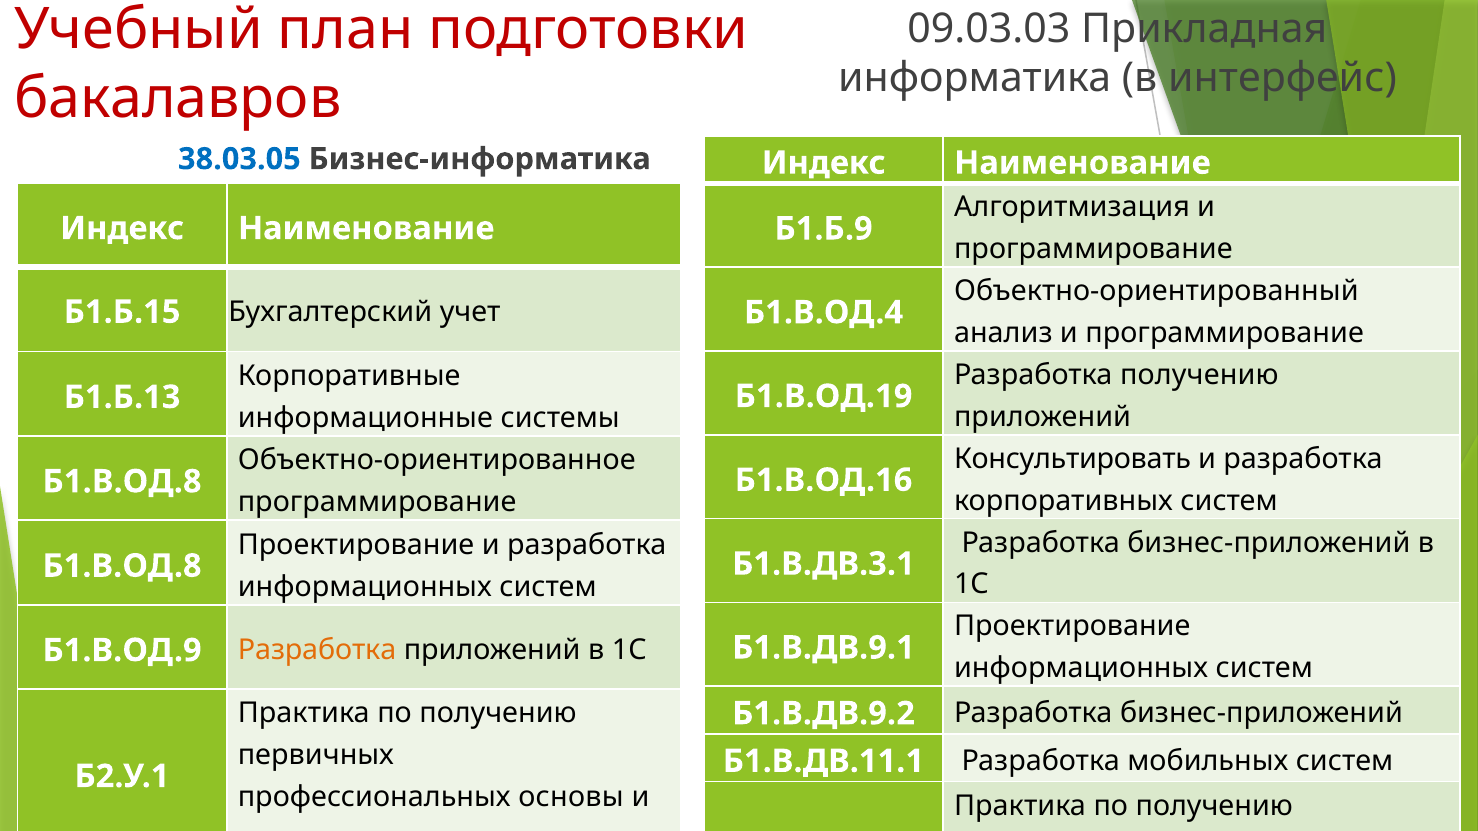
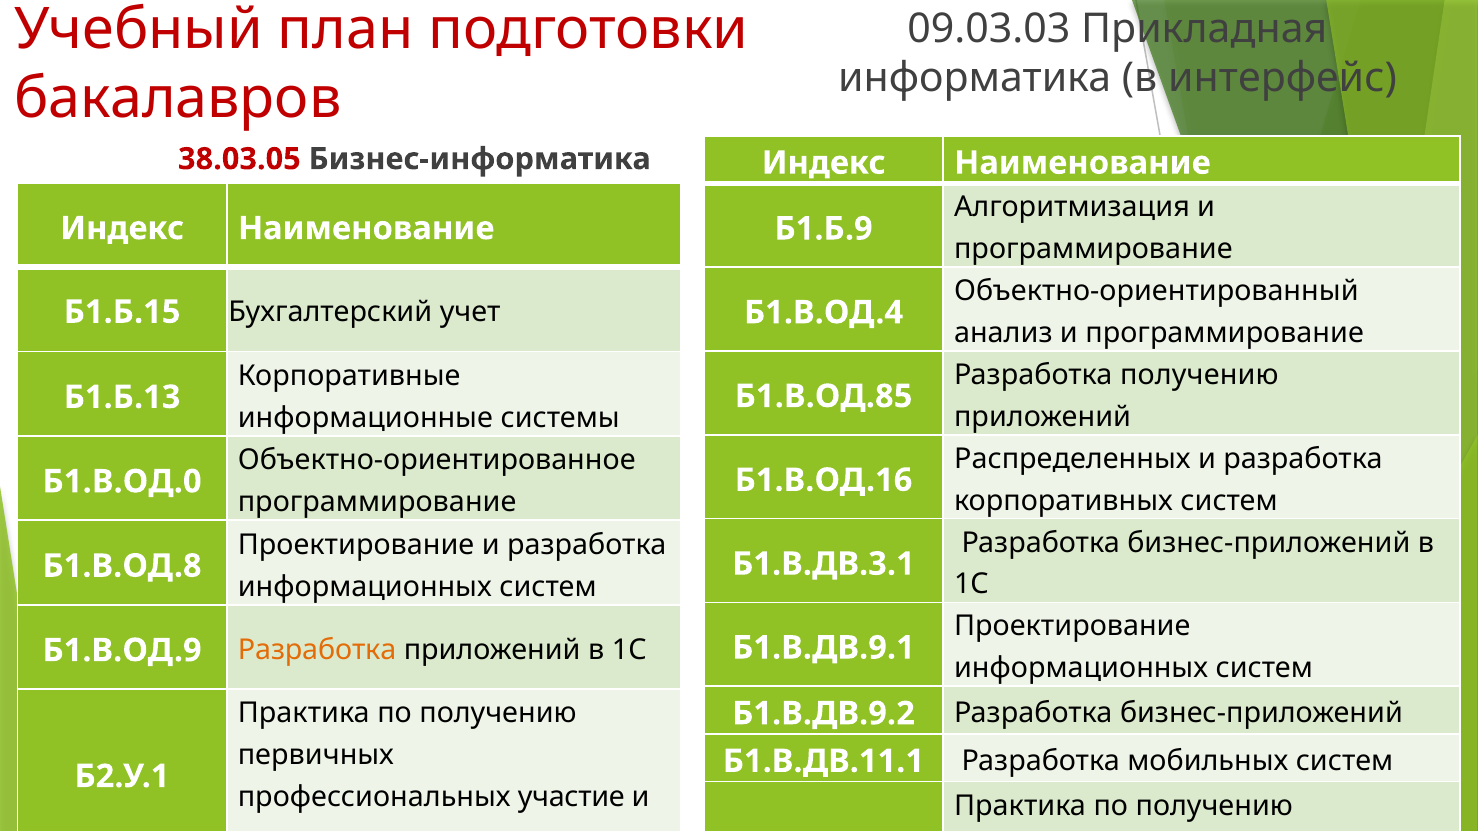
38.03.05 colour: blue -> red
Б1.В.ОД.19: Б1.В.ОД.19 -> Б1.В.ОД.85
Консультировать: Консультировать -> Распределенных
Б1.В.ОД.8 at (122, 482): Б1.В.ОД.8 -> Б1.В.ОД.0
основы: основы -> участие
